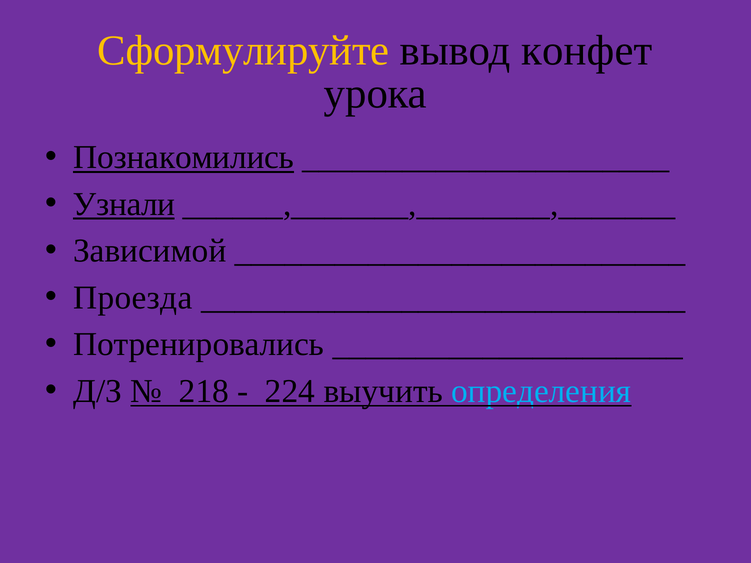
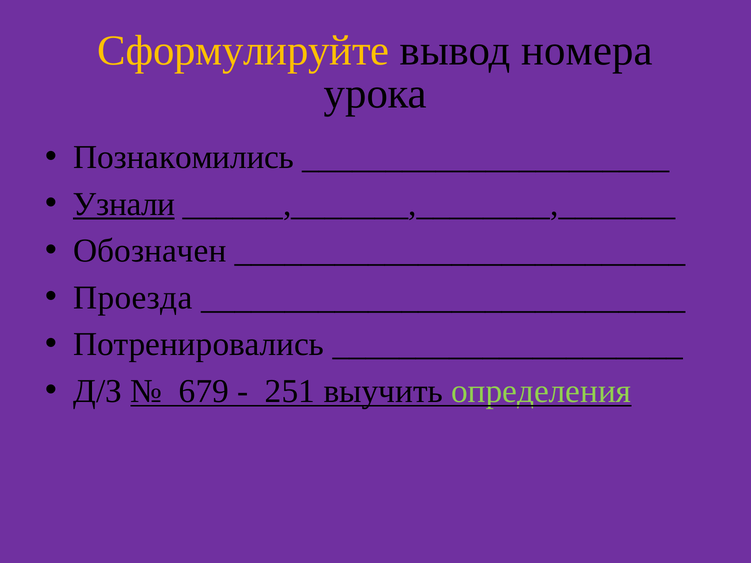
конфет: конфет -> номера
Познакомились underline: present -> none
Зависимой: Зависимой -> Обозначен
218: 218 -> 679
224: 224 -> 251
определения colour: light blue -> light green
